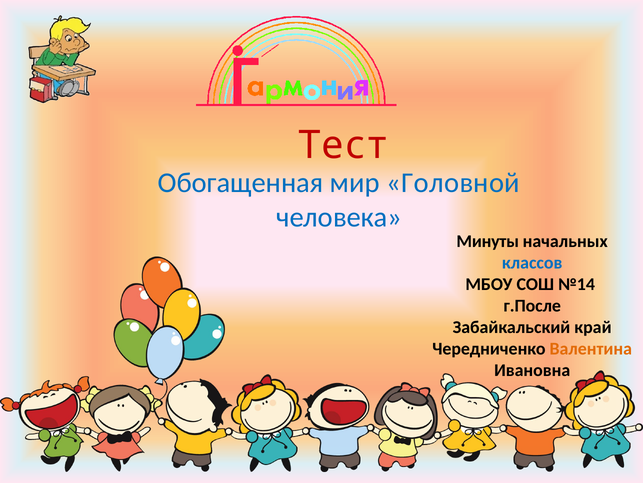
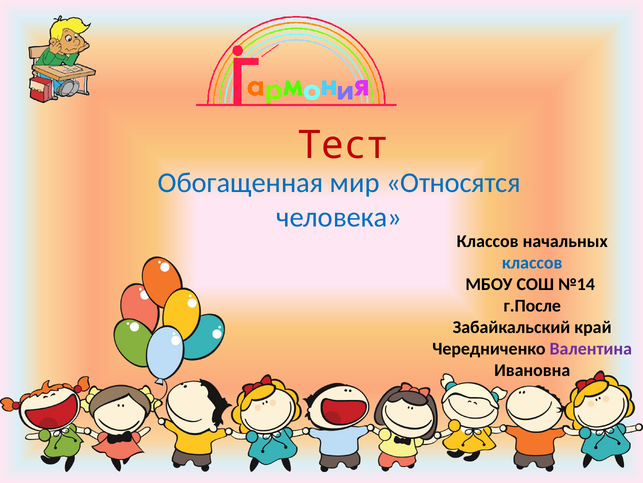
Головной: Головной -> Относятся
Минуты at (488, 241): Минуты -> Классов
Валентина colour: orange -> purple
